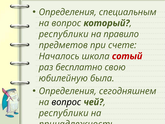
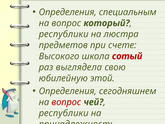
правило: правило -> люстра
Началось: Началось -> Высокого
бесплатно: бесплатно -> выглядела
была: была -> этой
вопрос at (66, 102) colour: black -> red
